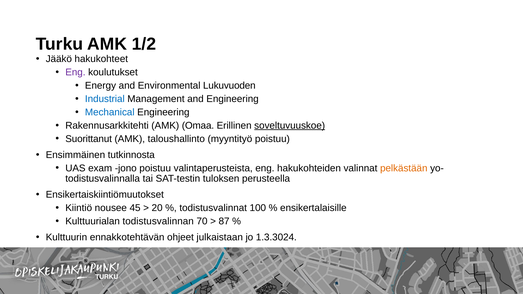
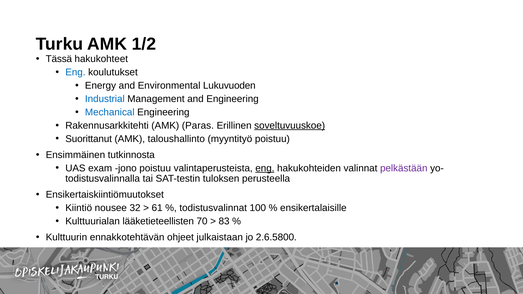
Jääkö: Jääkö -> Tässä
Eng at (75, 72) colour: purple -> blue
Omaa: Omaa -> Paras
eng at (265, 168) underline: none -> present
pelkästään colour: orange -> purple
45: 45 -> 32
20: 20 -> 61
todistusvalinnan: todistusvalinnan -> lääketieteellisten
87: 87 -> 83
1.3.3024: 1.3.3024 -> 2.6.5800
